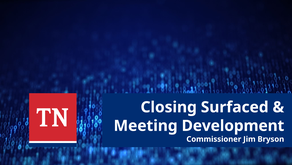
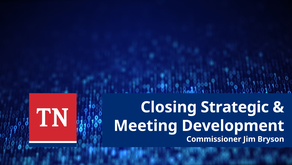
Surfaced: Surfaced -> Strategic
